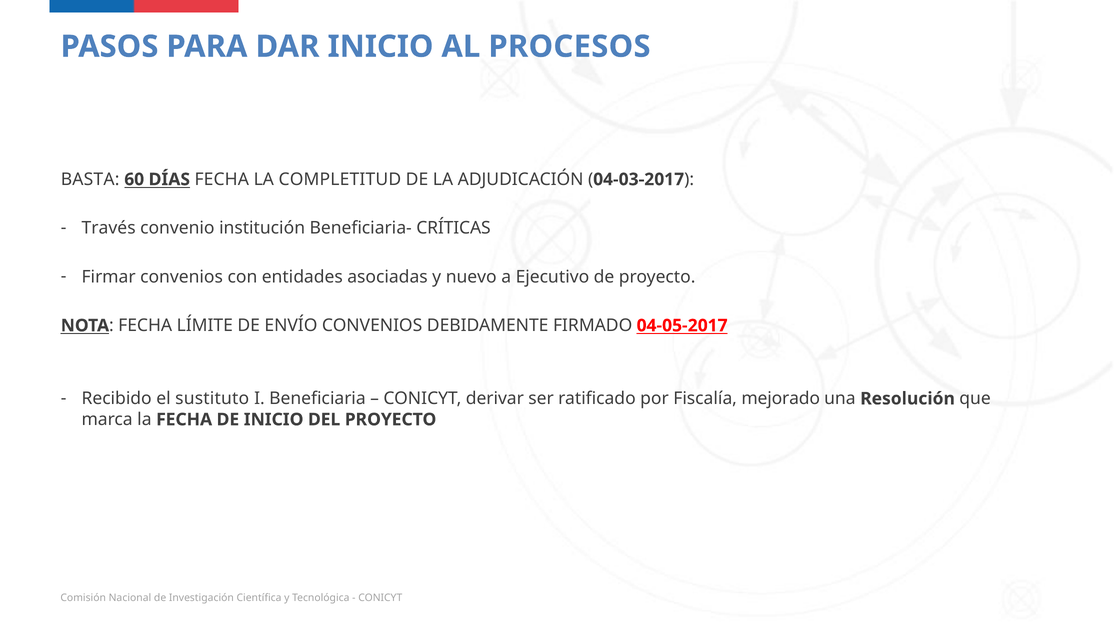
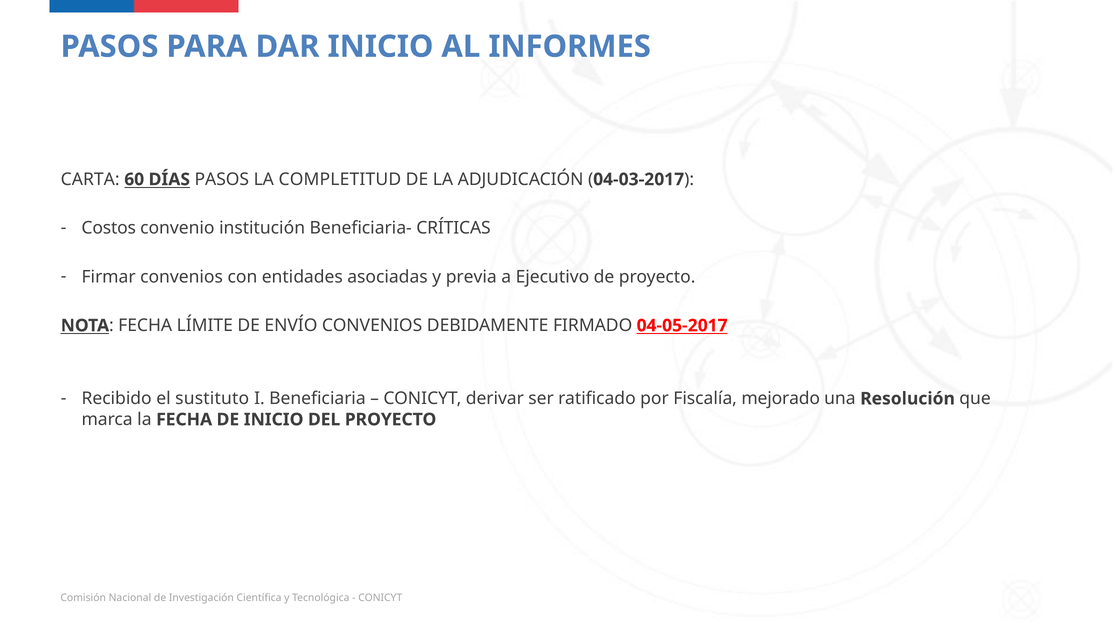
PROCESOS: PROCESOS -> INFORMES
BASTA: BASTA -> CARTA
DÍAS FECHA: FECHA -> PASOS
Través: Través -> Costos
nuevo: nuevo -> previa
